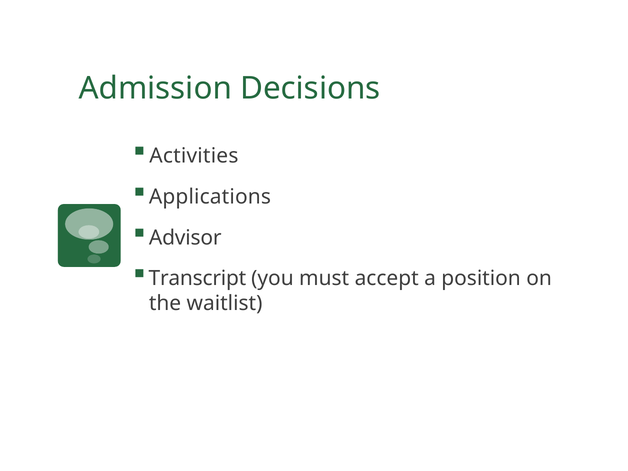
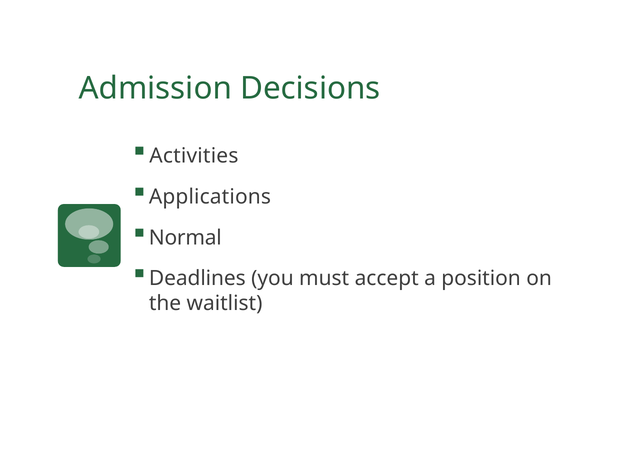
Advisor: Advisor -> Normal
Transcript: Transcript -> Deadlines
